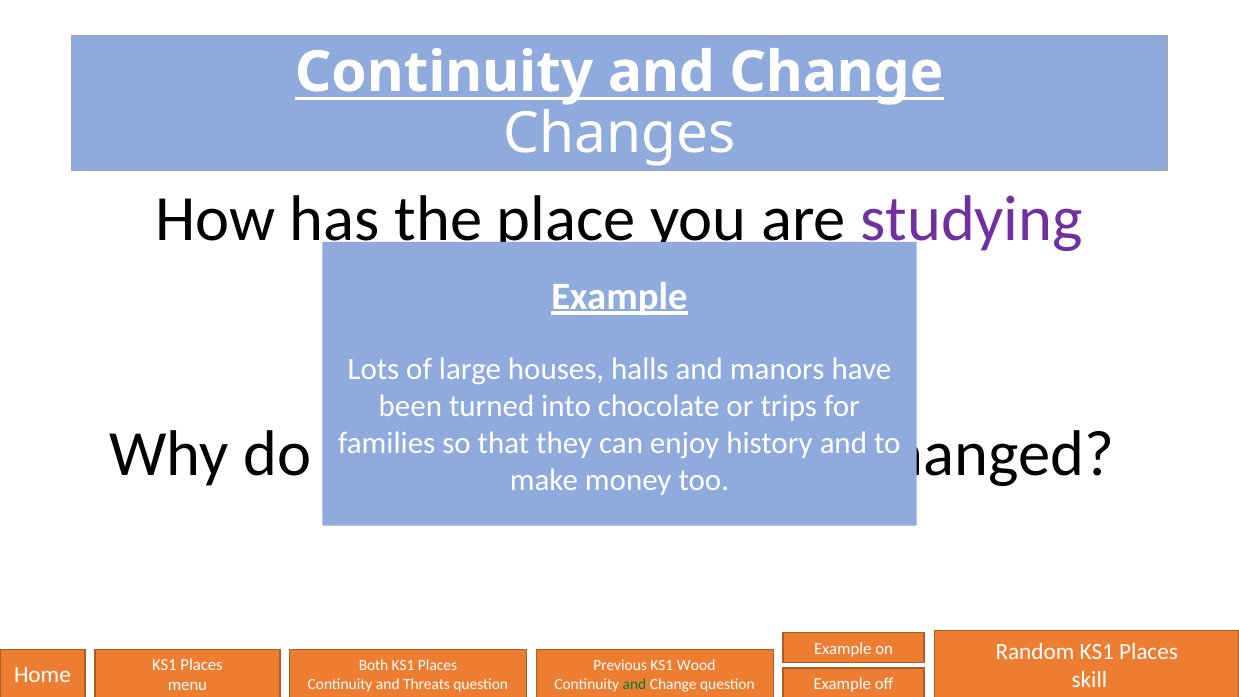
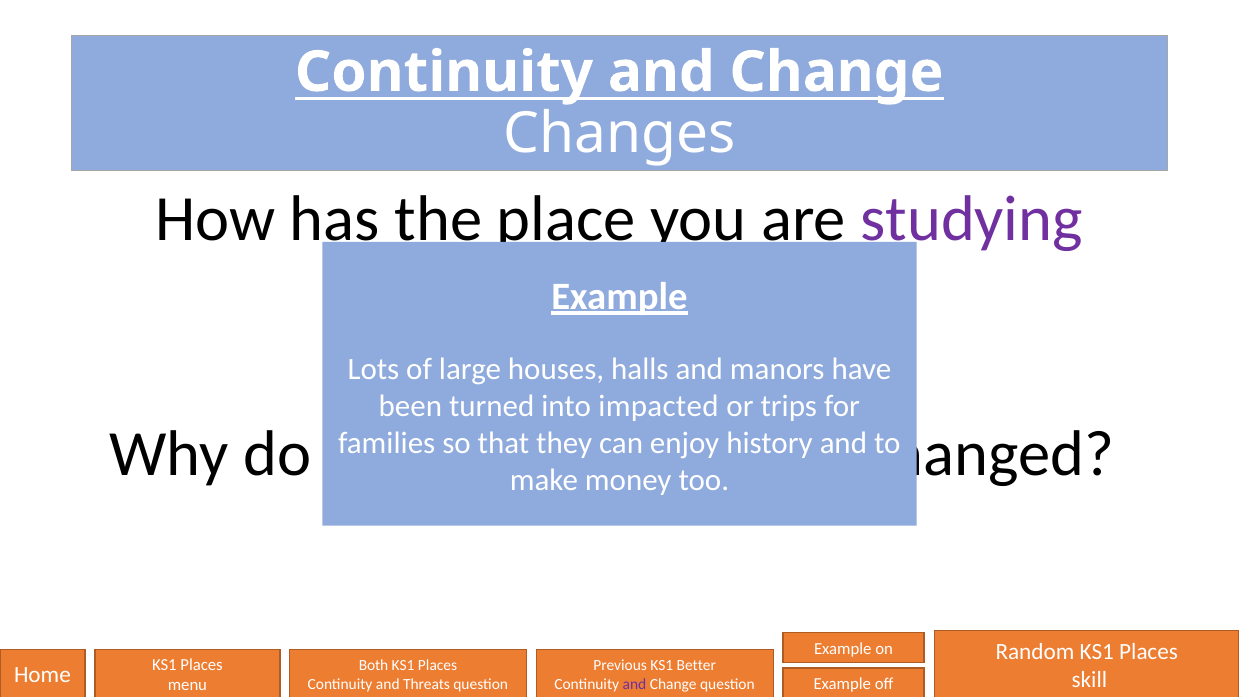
chocolate: chocolate -> impacted
Wood: Wood -> Better
and at (634, 684) colour: green -> purple
